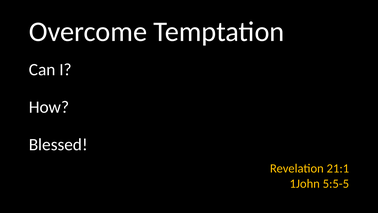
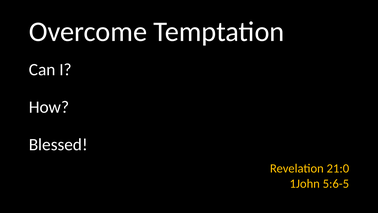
21:1: 21:1 -> 21:0
5:5-5: 5:5-5 -> 5:6-5
